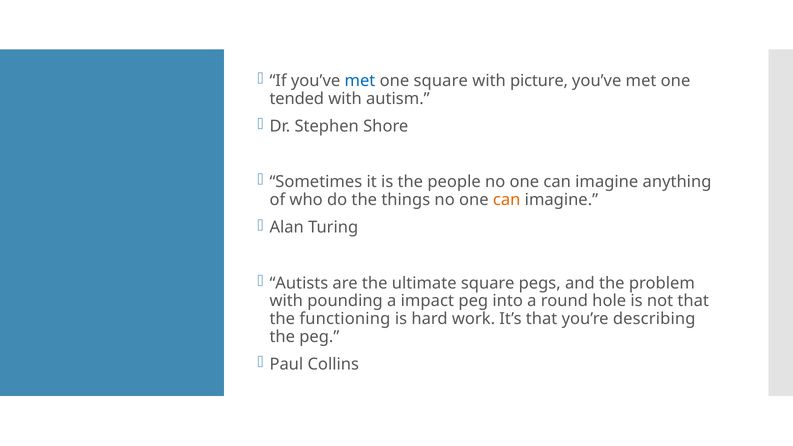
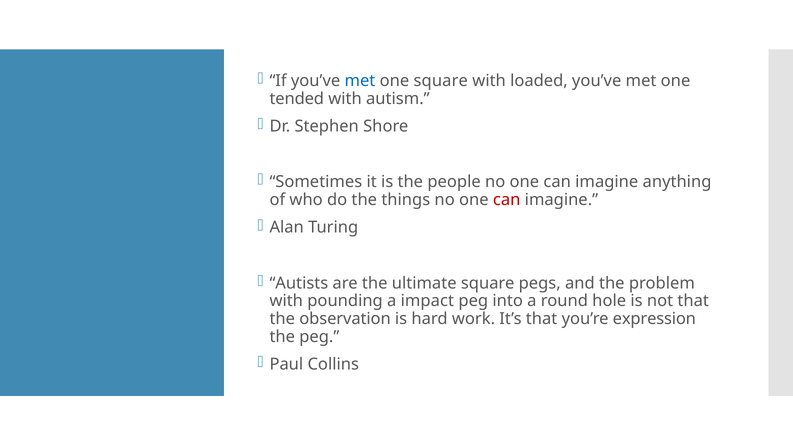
picture: picture -> loaded
can at (507, 200) colour: orange -> red
functioning: functioning -> observation
describing: describing -> expression
